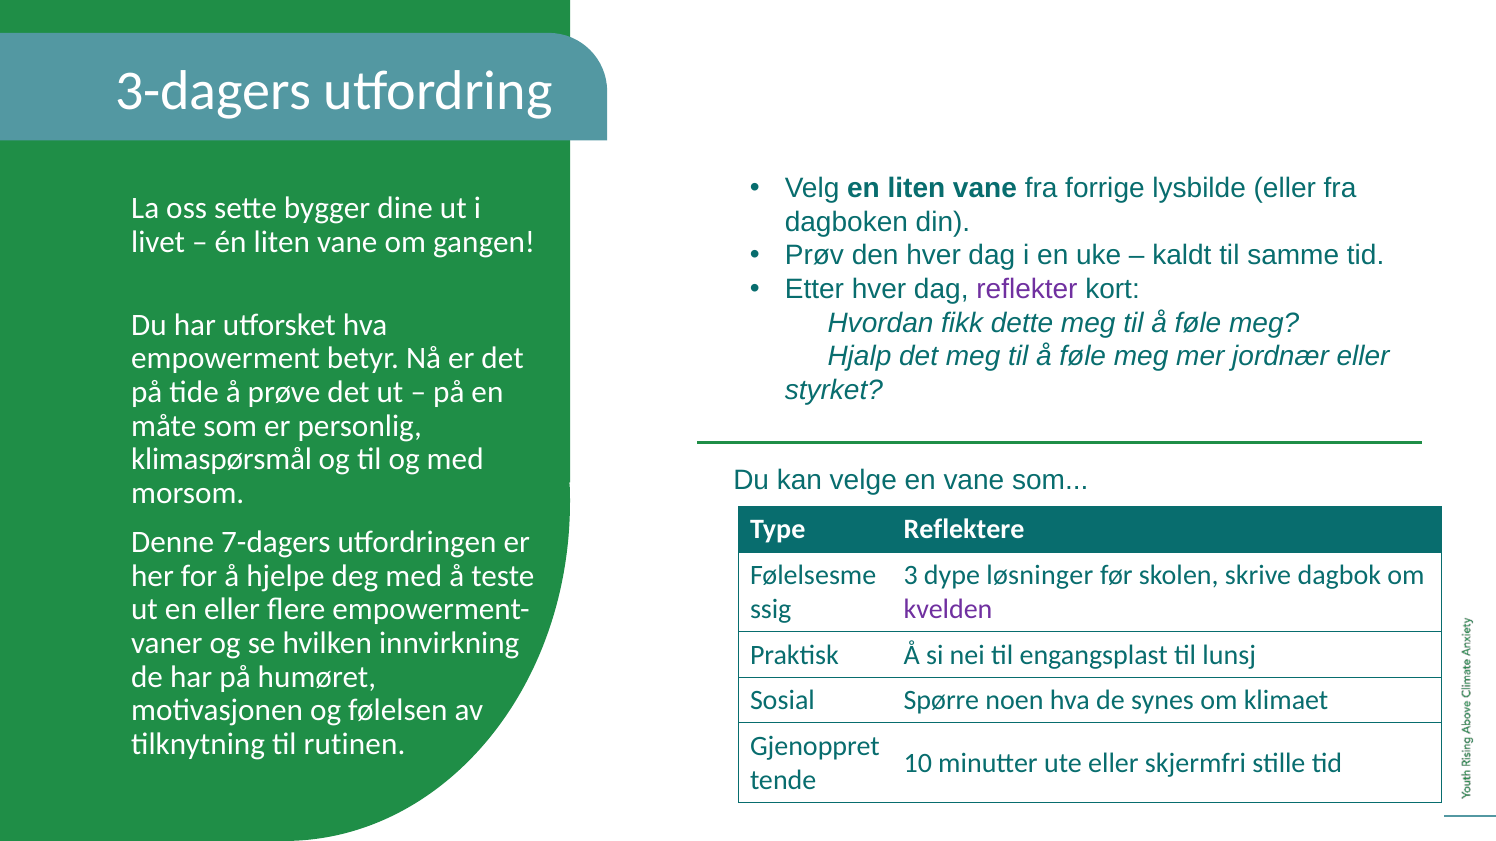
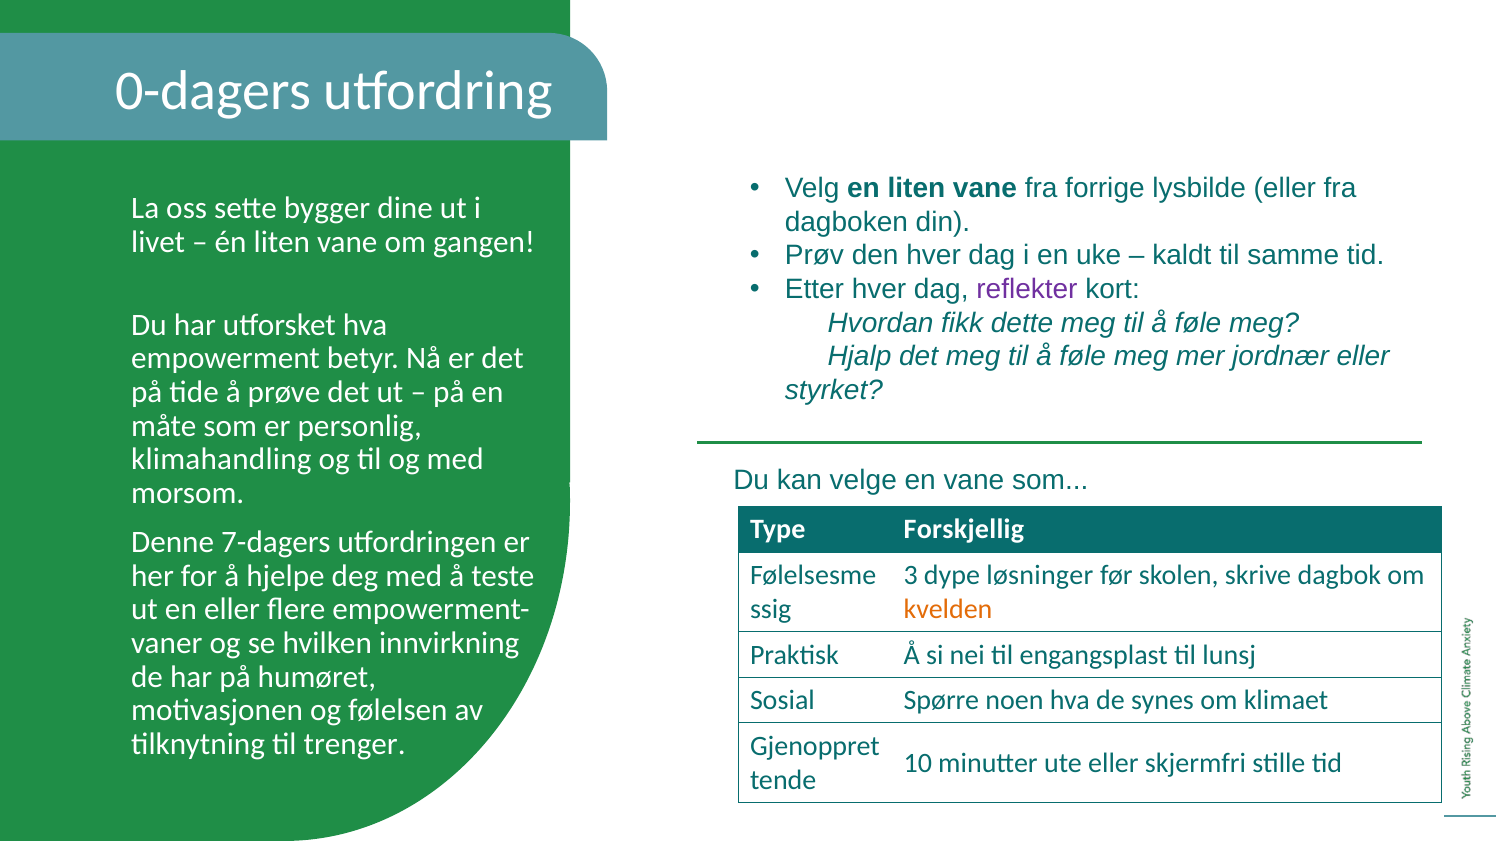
3-dagers: 3-dagers -> 0-dagers
klimaspørsmål: klimaspørsmål -> klimahandling
Reflektere: Reflektere -> Forskjellig
kvelden colour: purple -> orange
rutinen: rutinen -> trenger
